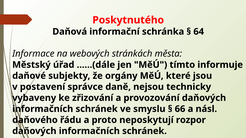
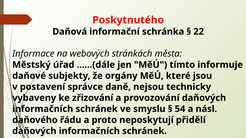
64: 64 -> 22
66: 66 -> 54
rozpor: rozpor -> přidělí
